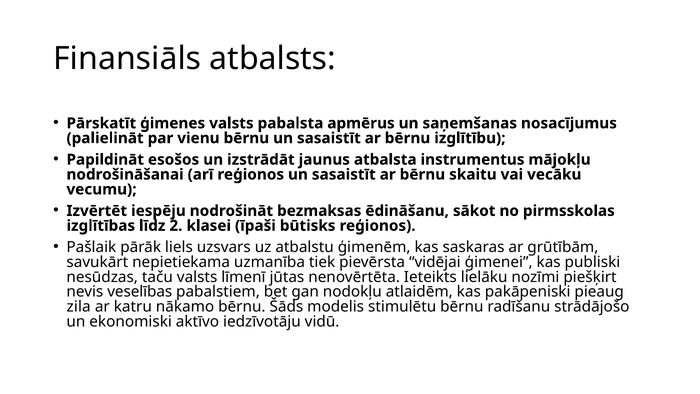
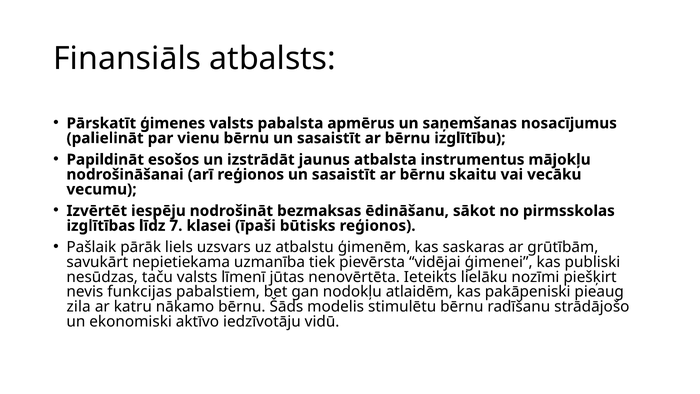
2: 2 -> 7
veselības: veselības -> funkcijas
